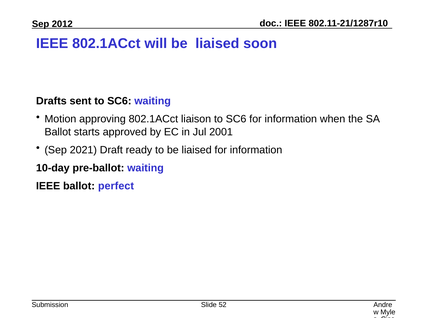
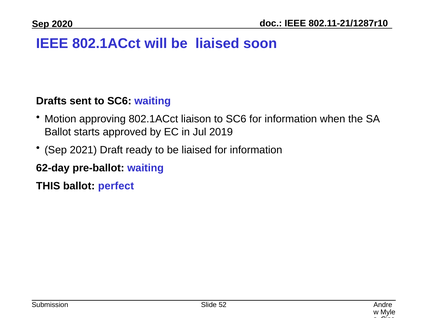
2012: 2012 -> 2020
2001: 2001 -> 2019
10-day: 10-day -> 62-day
IEEE at (48, 186): IEEE -> THIS
